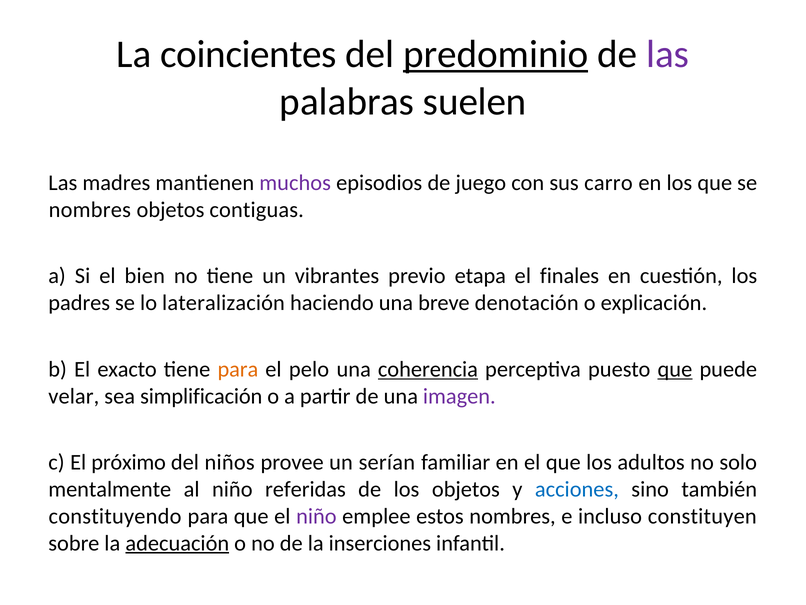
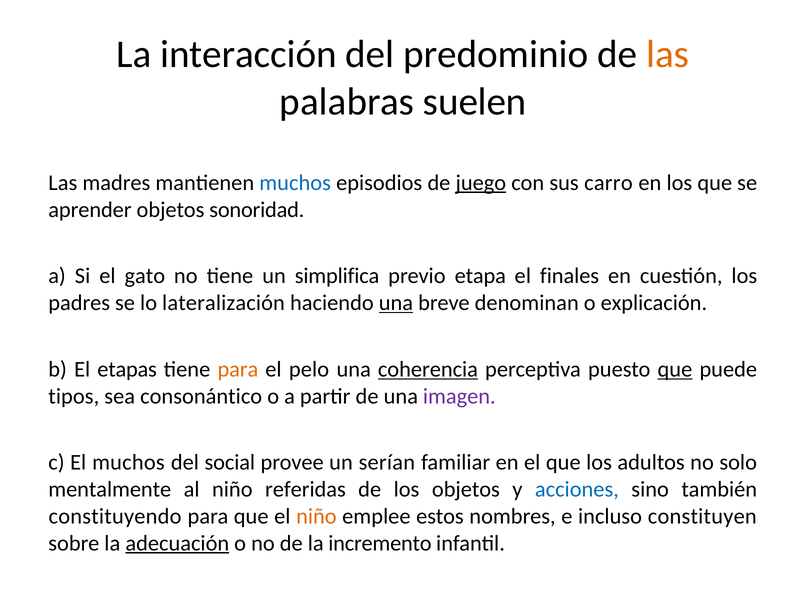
coincientes: coincientes -> interacción
predominio underline: present -> none
las at (668, 54) colour: purple -> orange
muchos at (295, 183) colour: purple -> blue
juego underline: none -> present
nombres at (90, 209): nombres -> aprender
contiguas: contiguas -> sonoridad
bien: bien -> gato
vibrantes: vibrantes -> simplifica
una at (396, 303) underline: none -> present
denotación: denotación -> denominan
exacto: exacto -> etapas
velar: velar -> tipos
simplificación: simplificación -> consonántico
El próximo: próximo -> muchos
niños: niños -> social
niño at (316, 516) colour: purple -> orange
inserciones: inserciones -> incremento
